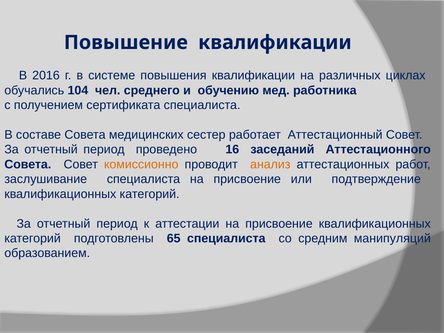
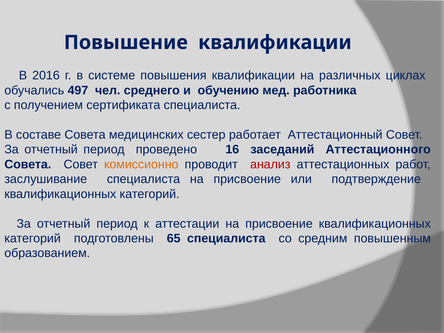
104: 104 -> 497
анализ colour: orange -> red
манипуляций: манипуляций -> повышенным
